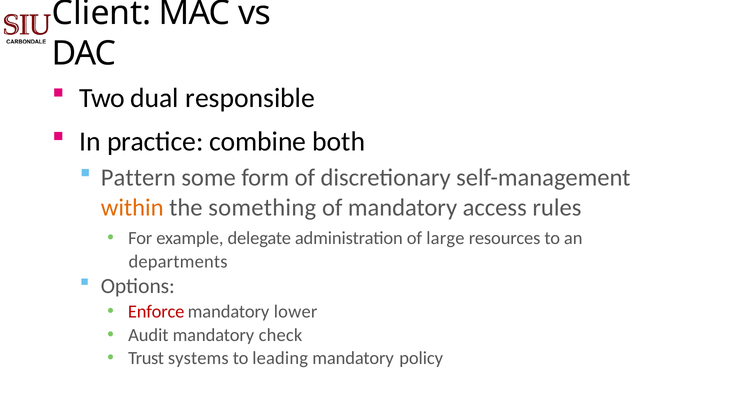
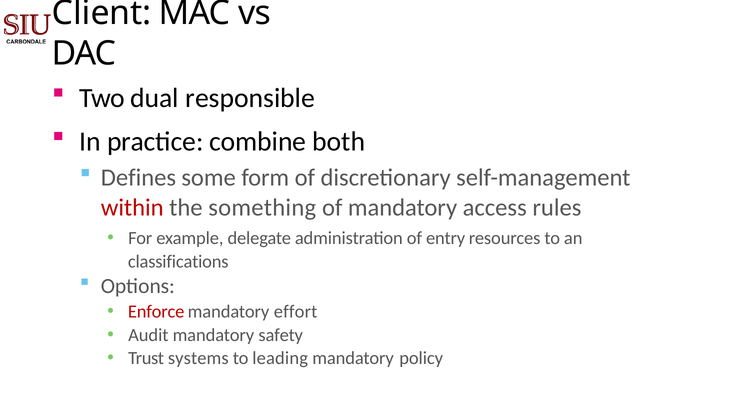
Pattern: Pattern -> Defines
within colour: orange -> red
large: large -> entry
departments: departments -> classifications
lower: lower -> effort
check: check -> safety
